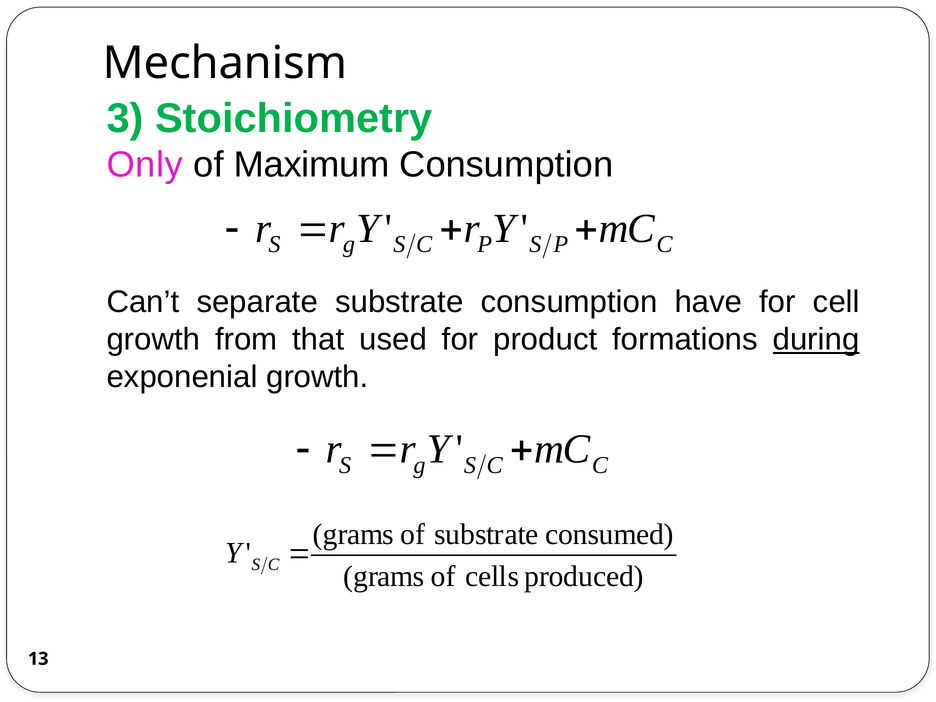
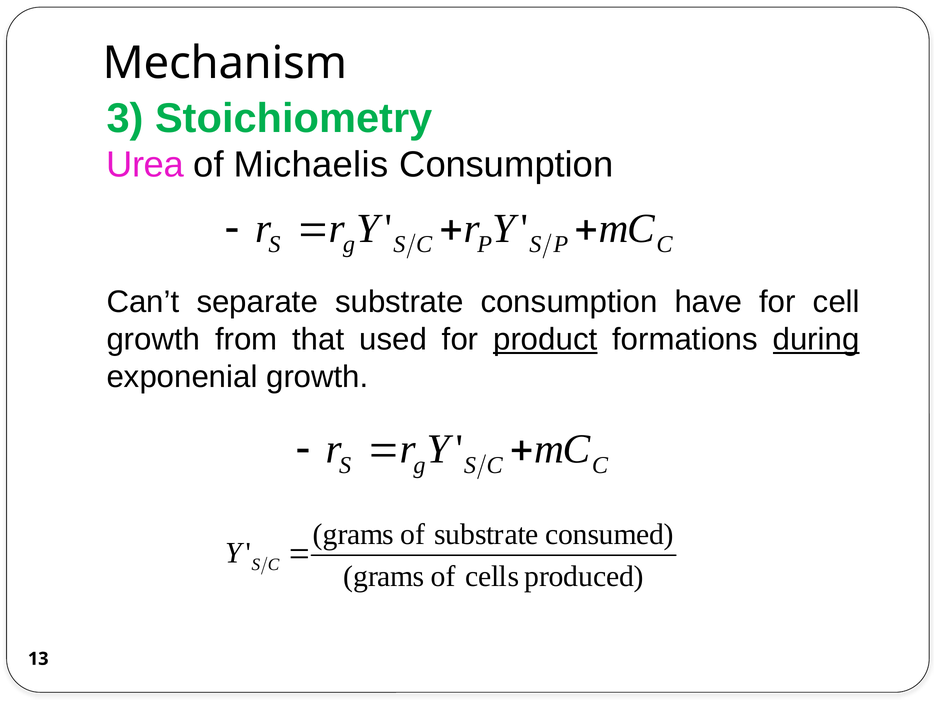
Only: Only -> Urea
Maximum: Maximum -> Michaelis
product underline: none -> present
